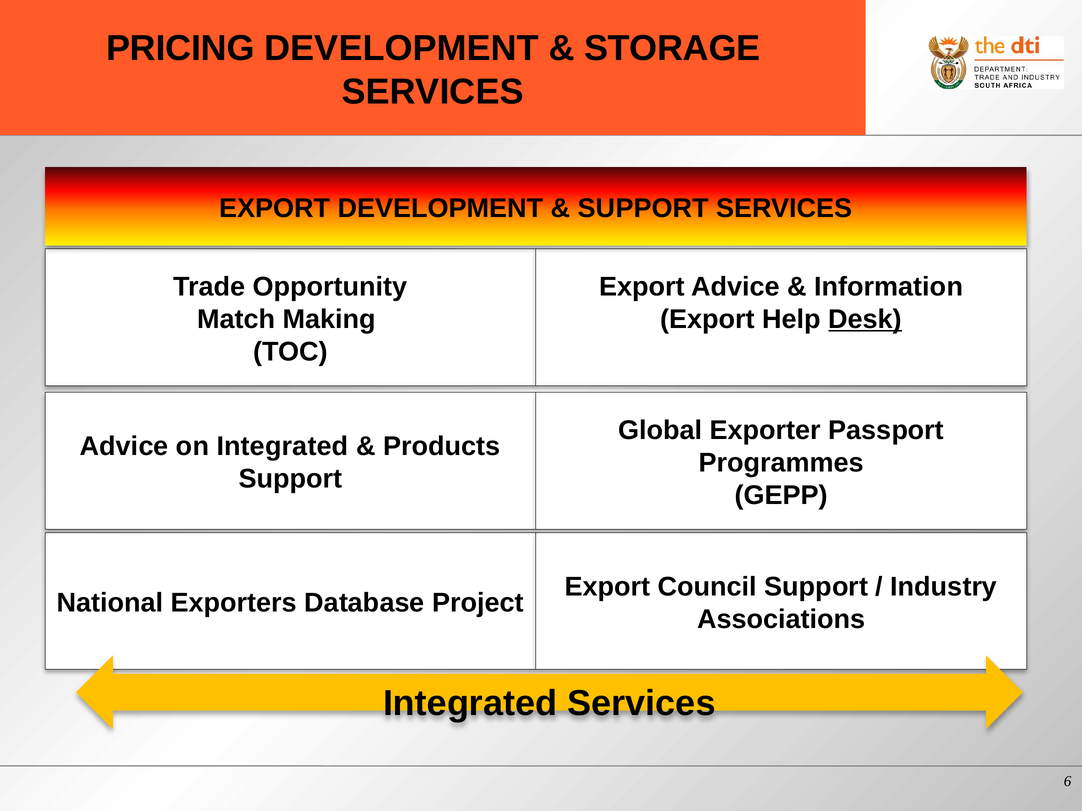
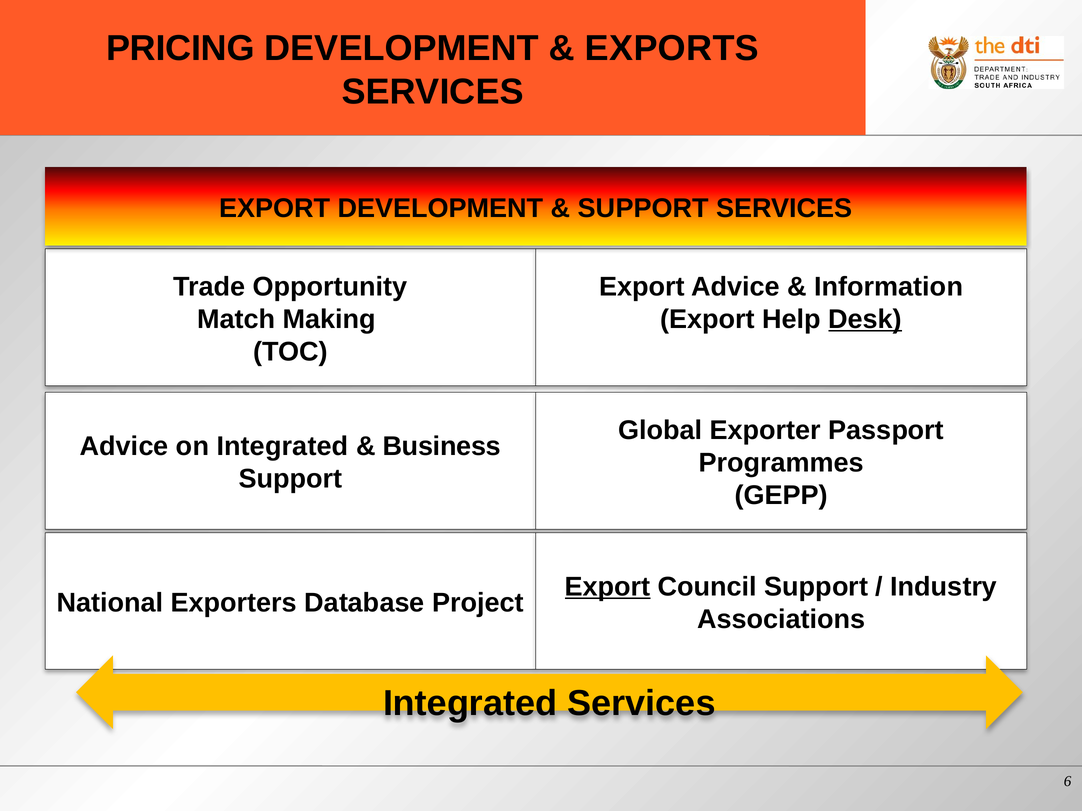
STORAGE: STORAGE -> EXPORTS
Products: Products -> Business
Export at (608, 587) underline: none -> present
